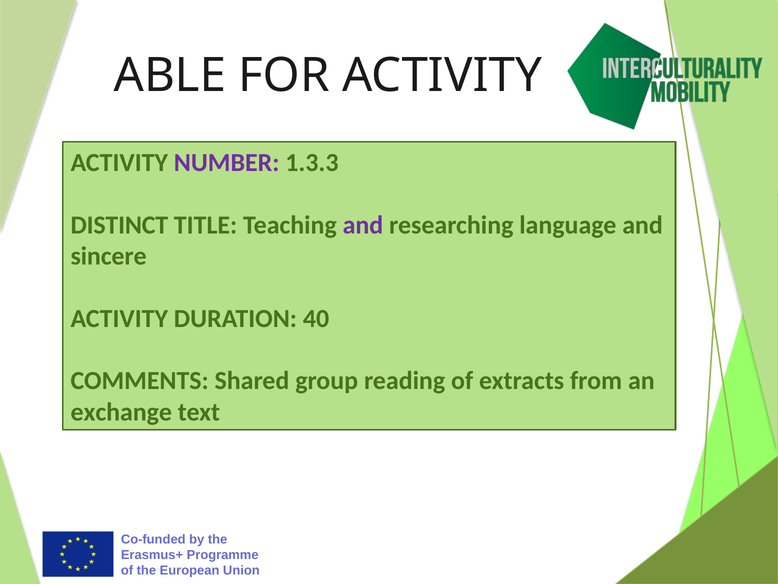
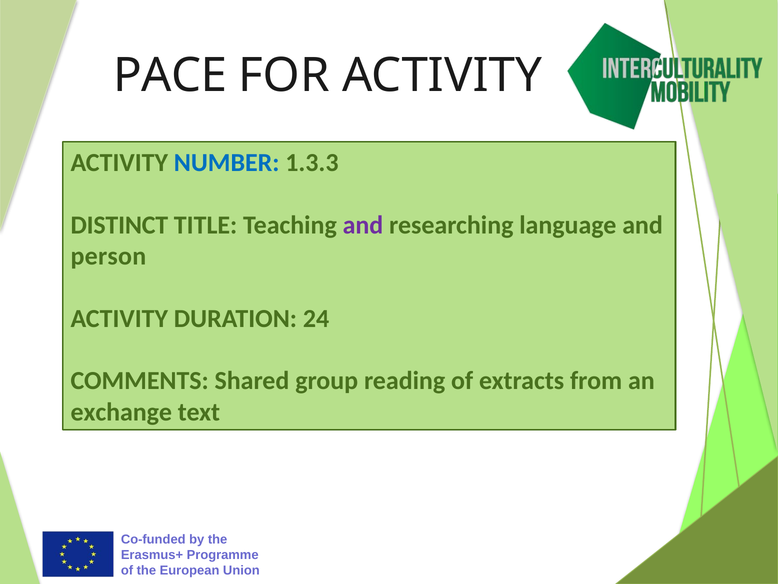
ABLE: ABLE -> PACE
NUMBER colour: purple -> blue
sincere: sincere -> person
40: 40 -> 24
